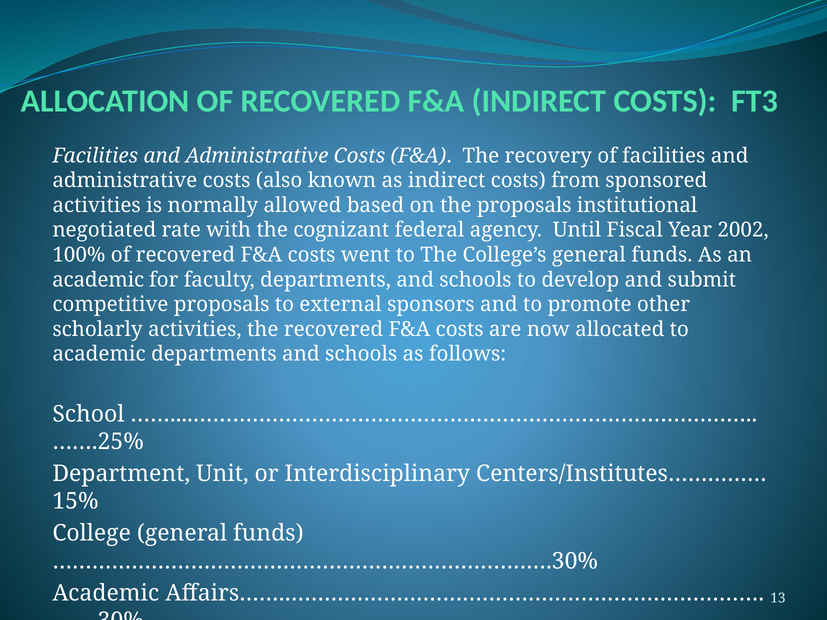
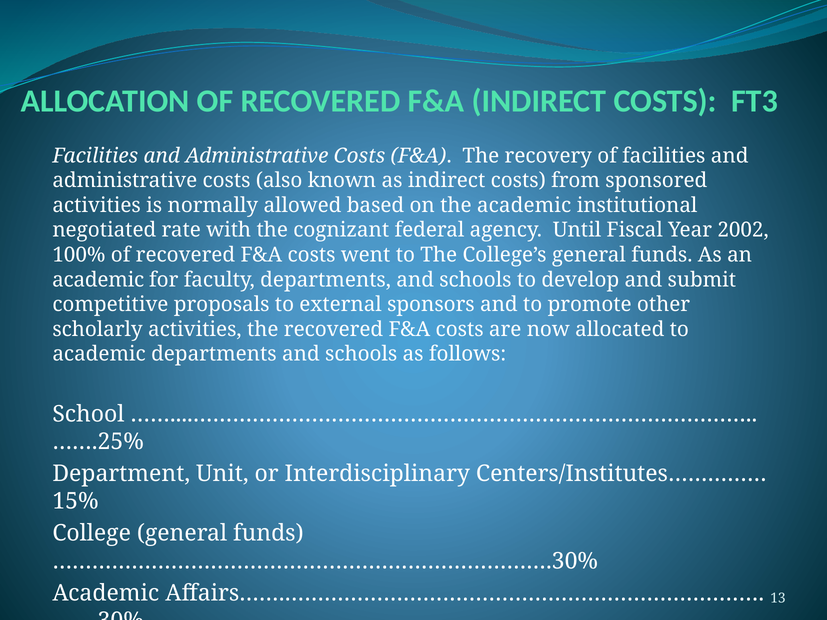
the proposals: proposals -> academic
